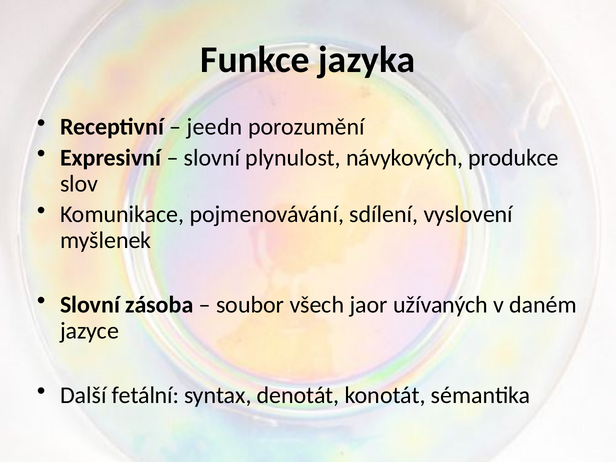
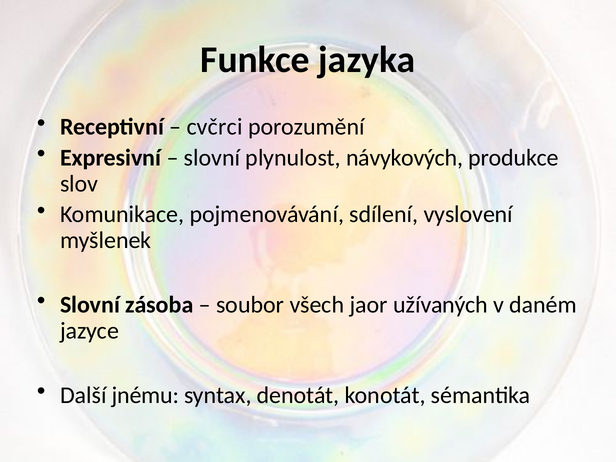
jeedn: jeedn -> cvčrci
fetální: fetální -> jnému
